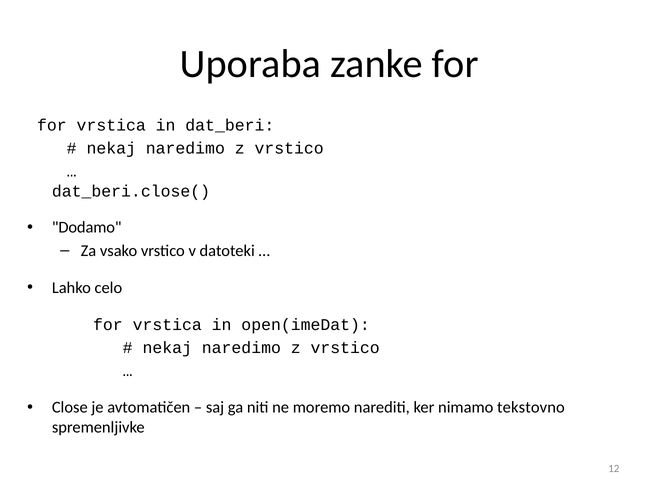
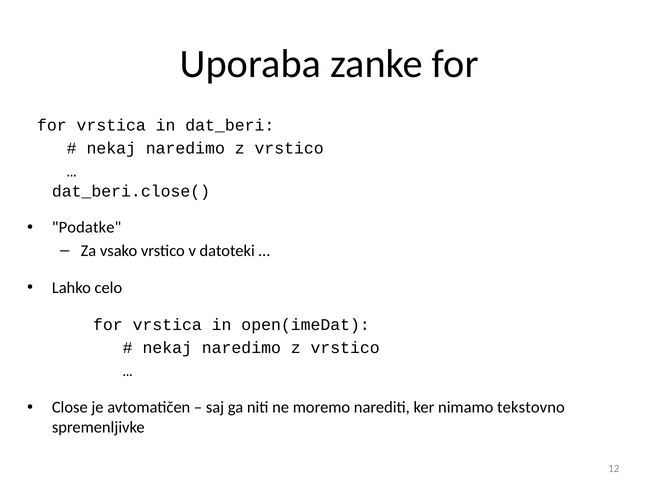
Dodamo: Dodamo -> Podatke
